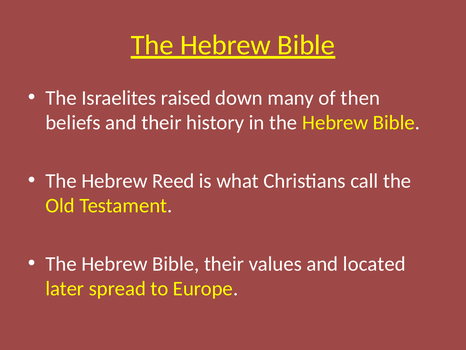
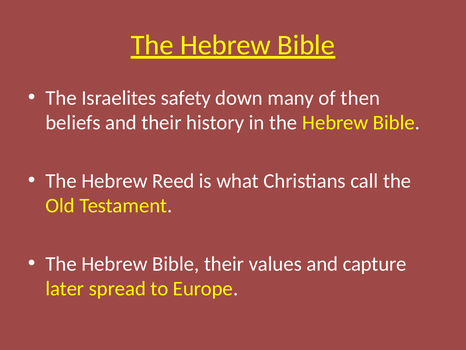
raised: raised -> safety
located: located -> capture
